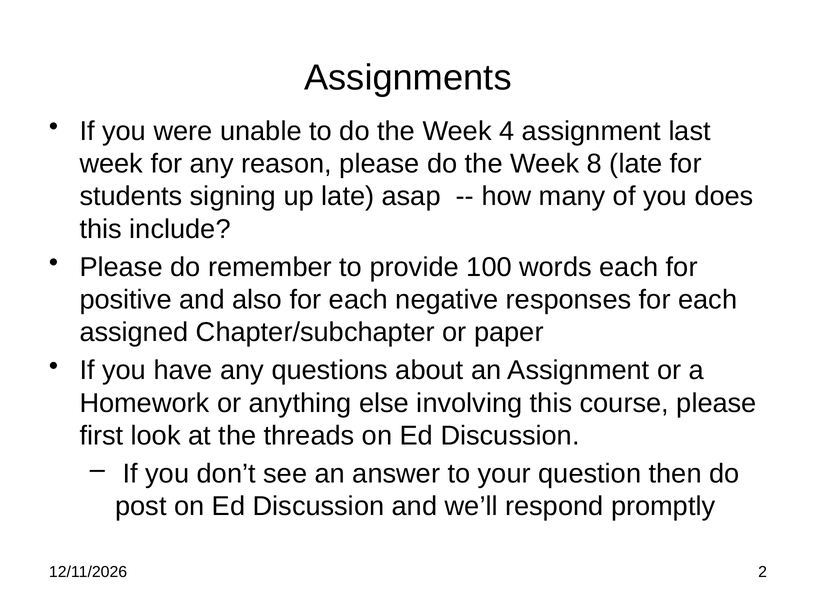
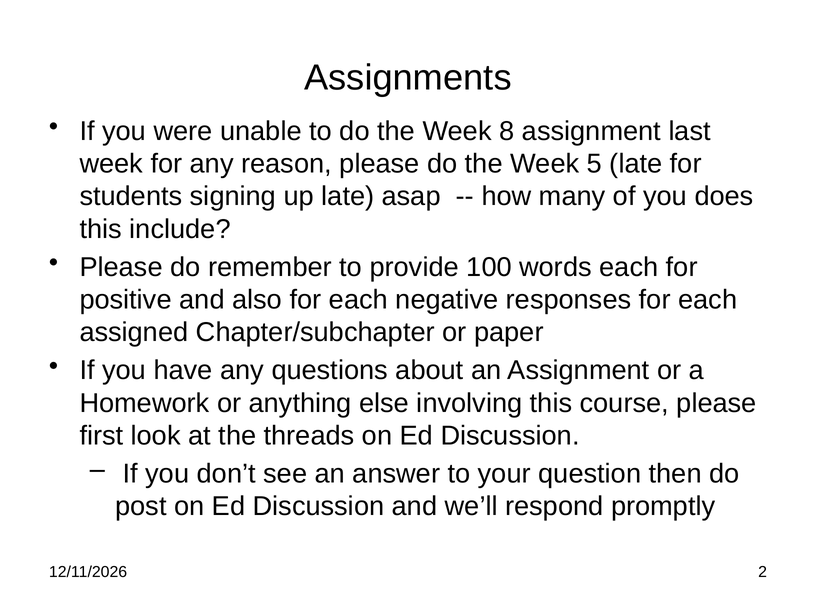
4: 4 -> 8
8: 8 -> 5
